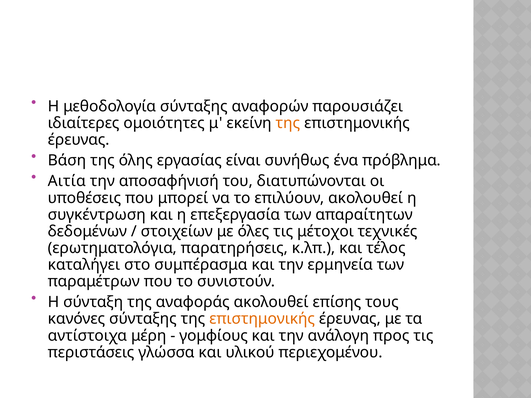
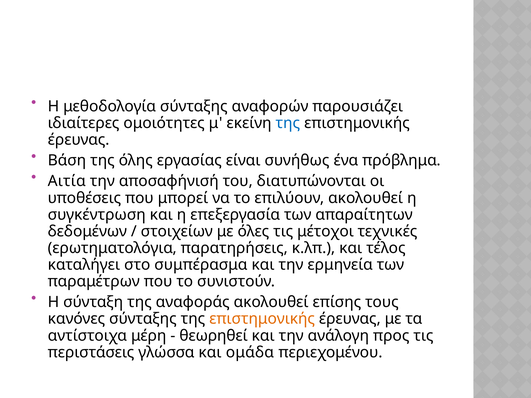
της at (288, 123) colour: orange -> blue
γομφίους: γομφίους -> θεωρηθεί
υλικού: υλικού -> ομάδα
